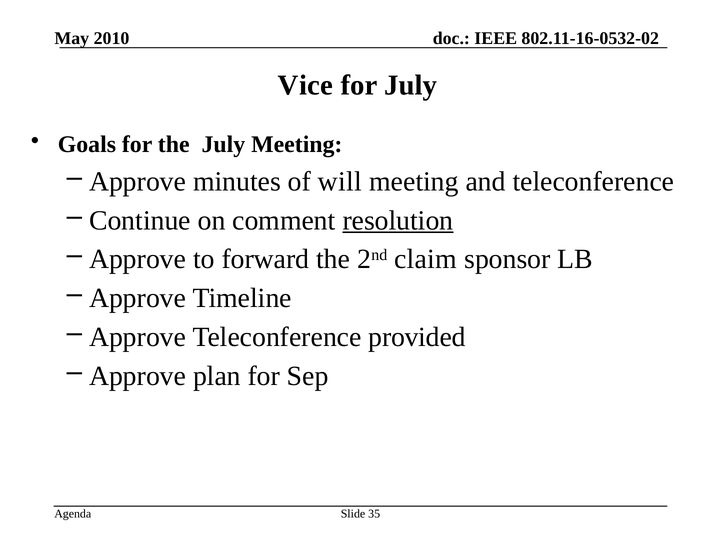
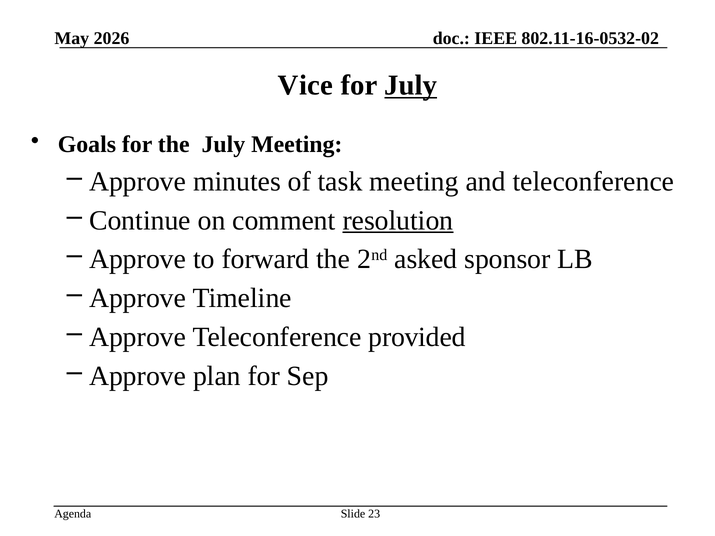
2010: 2010 -> 2026
July at (411, 85) underline: none -> present
will: will -> task
claim: claim -> asked
35: 35 -> 23
